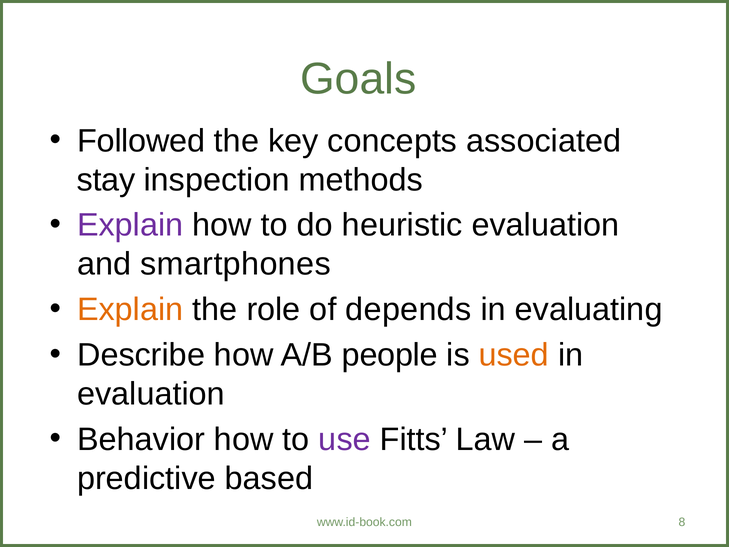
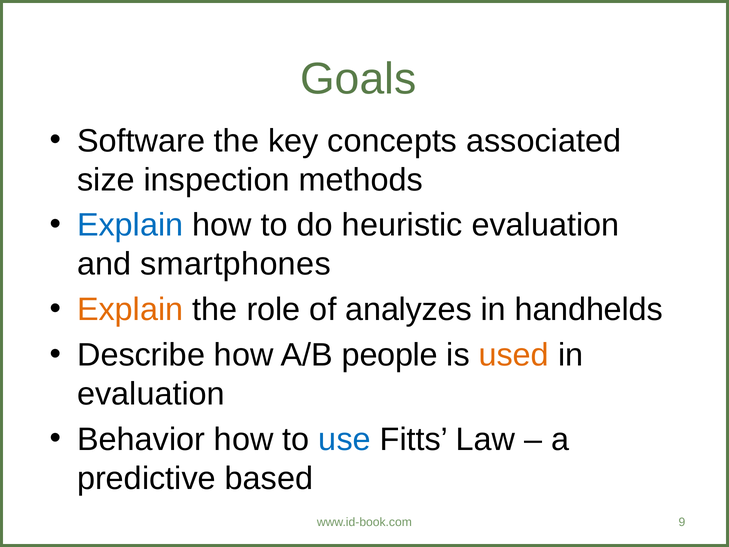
Followed: Followed -> Software
stay: stay -> size
Explain at (130, 225) colour: purple -> blue
depends: depends -> analyzes
evaluating: evaluating -> handhelds
use colour: purple -> blue
8: 8 -> 9
